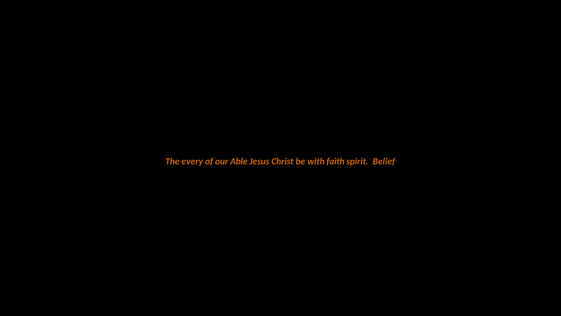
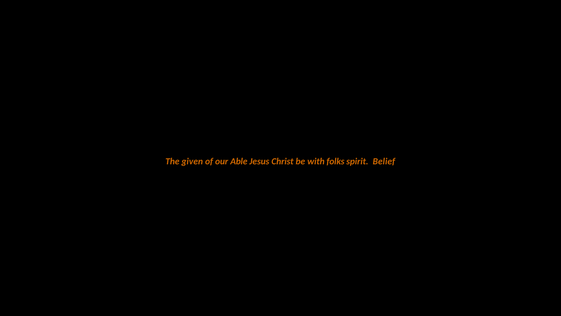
every: every -> given
faith: faith -> folks
